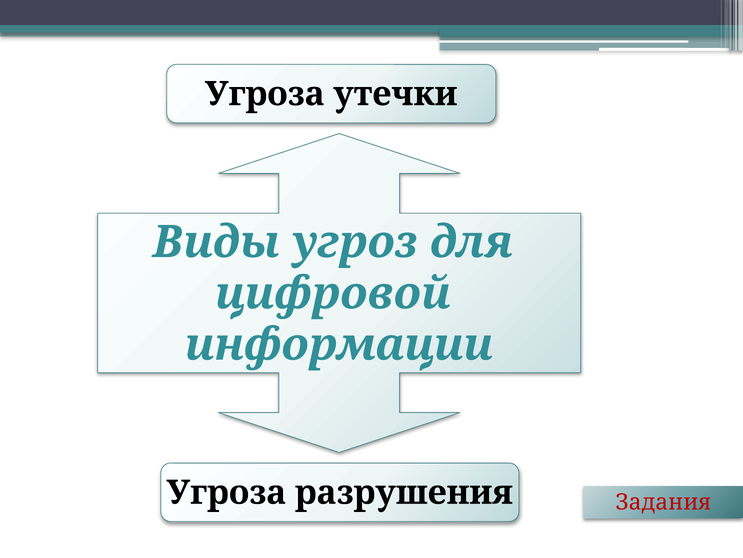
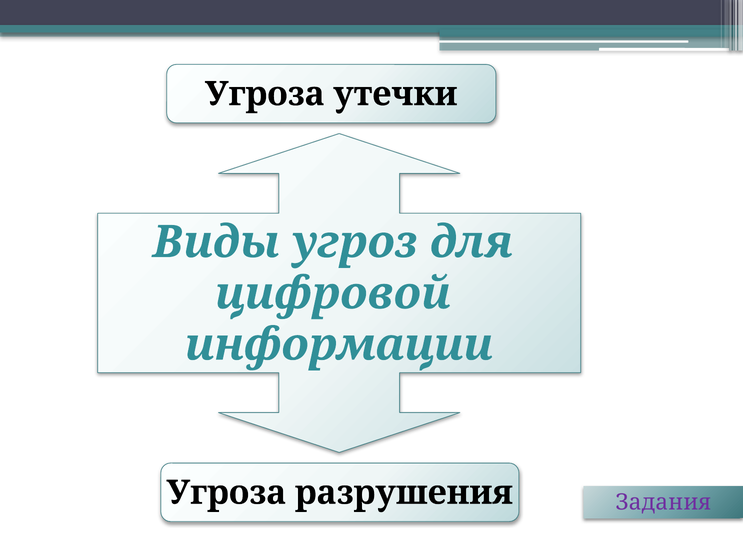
Задания colour: red -> purple
